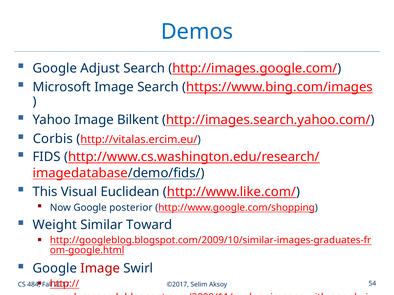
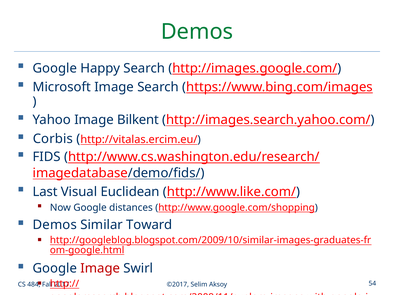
Demos at (197, 32) colour: blue -> green
Adjust: Adjust -> Happy
This: This -> Last
posterior: posterior -> distances
Weight at (55, 225): Weight -> Demos
